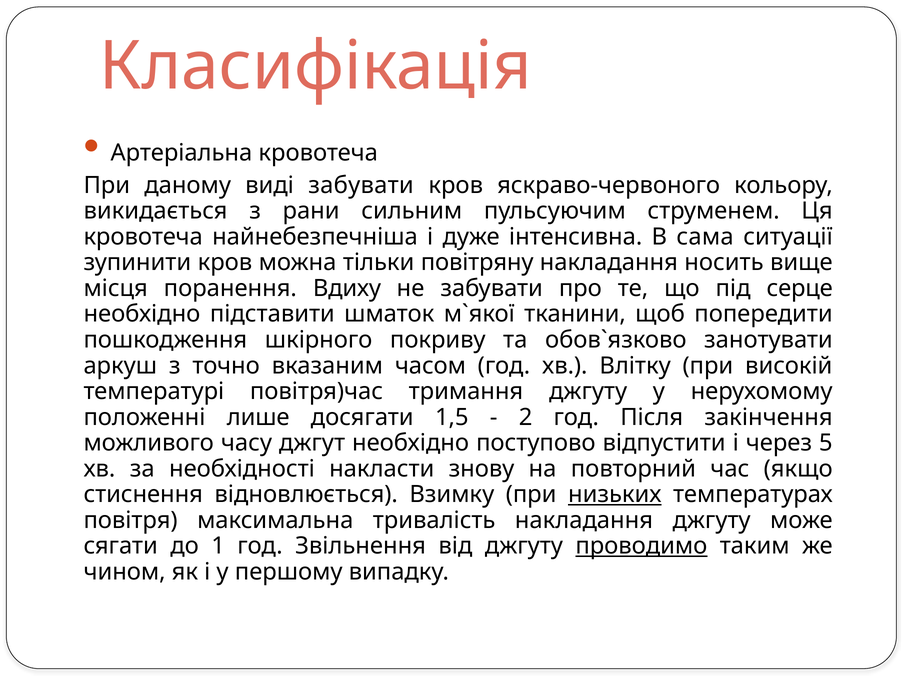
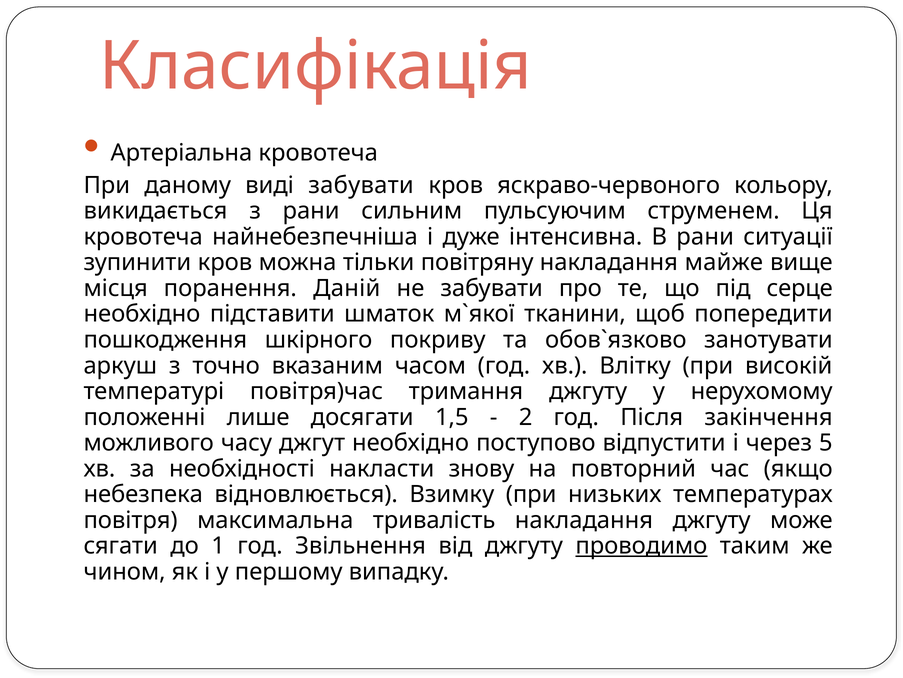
В сама: сама -> рани
носить: носить -> майже
Вдиху: Вдиху -> Даній
стиснення: стиснення -> небезпека
низьких underline: present -> none
